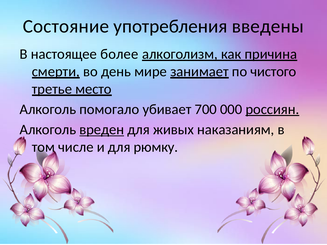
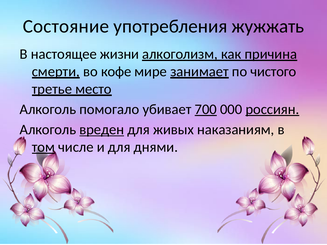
введены: введены -> жужжать
более: более -> жизни
день: день -> кофе
700 underline: none -> present
том underline: none -> present
рюмку: рюмку -> днями
